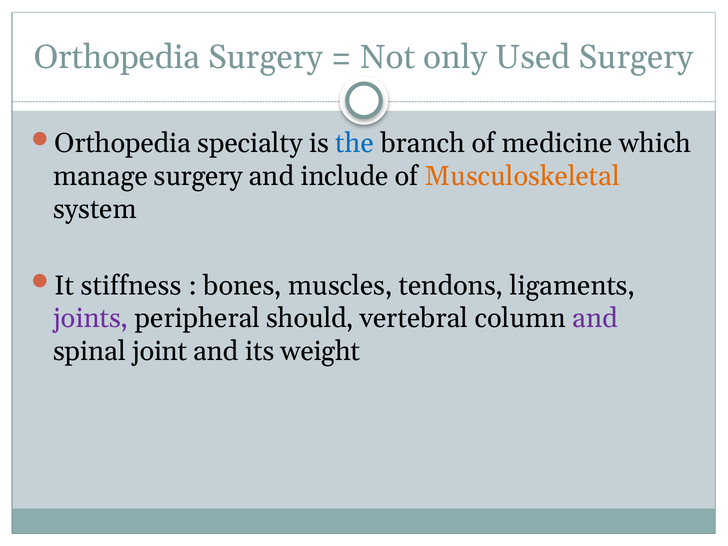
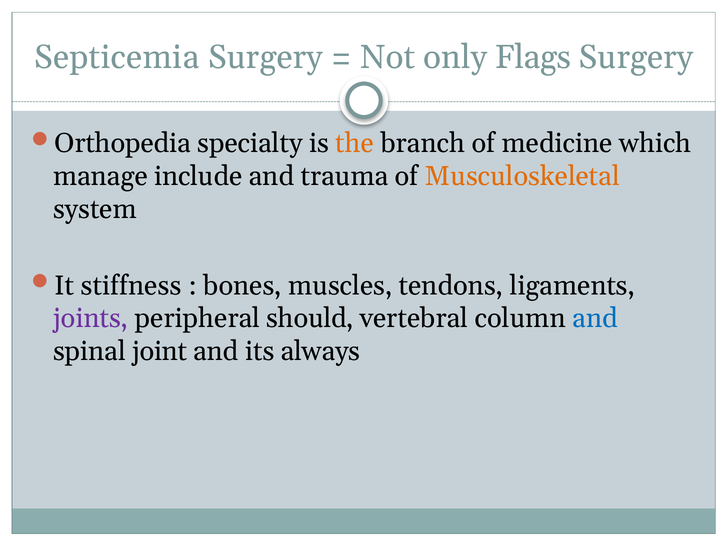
Orthopedia at (117, 57): Orthopedia -> Septicemia
Used: Used -> Flags
the colour: blue -> orange
manage surgery: surgery -> include
include: include -> trauma
and at (595, 318) colour: purple -> blue
weight: weight -> always
